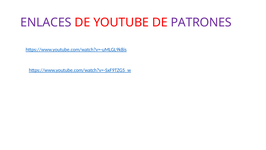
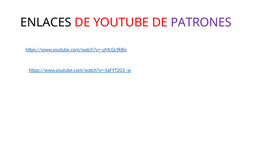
ENLACES colour: purple -> black
